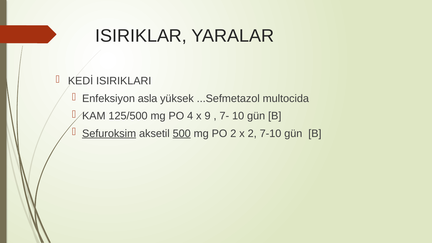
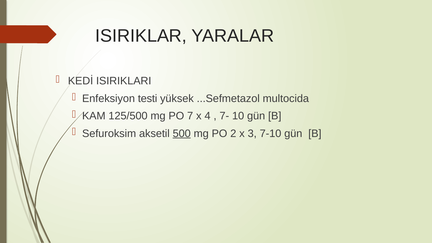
asla: asla -> testi
4: 4 -> 7
9: 9 -> 4
Sefuroksim underline: present -> none
x 2: 2 -> 3
